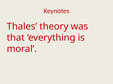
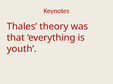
moral: moral -> youth
